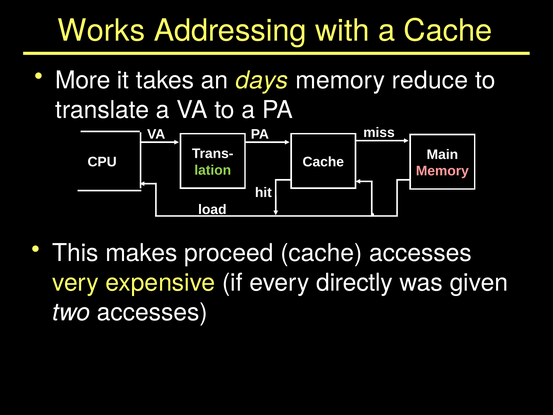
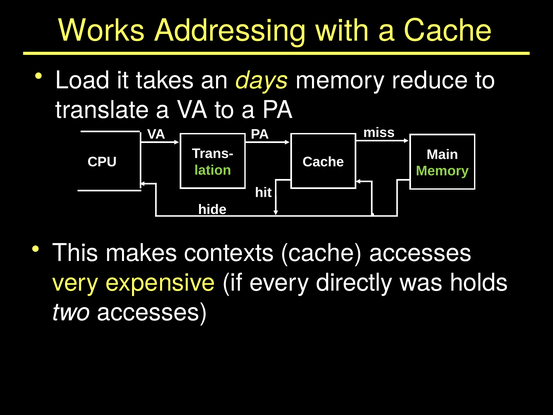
More: More -> Load
Memory at (442, 171) colour: pink -> light green
load: load -> hide
proceed: proceed -> contexts
given: given -> holds
